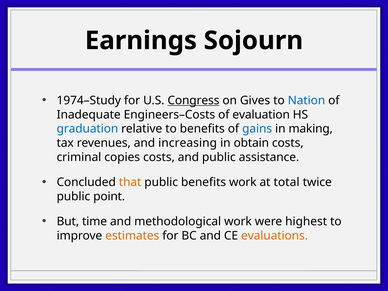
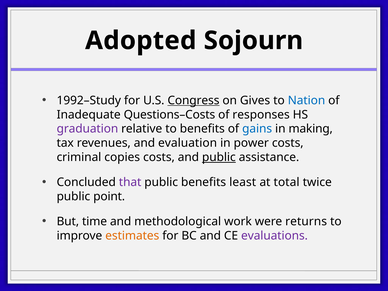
Earnings: Earnings -> Adopted
1974–Study: 1974–Study -> 1992–Study
Engineers–Costs: Engineers–Costs -> Questions–Costs
evaluation: evaluation -> responses
graduation colour: blue -> purple
increasing: increasing -> evaluation
obtain: obtain -> power
public at (219, 157) underline: none -> present
that colour: orange -> purple
benefits work: work -> least
highest: highest -> returns
evaluations colour: orange -> purple
